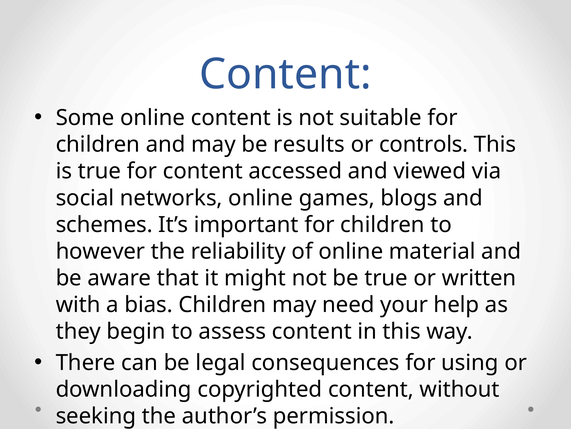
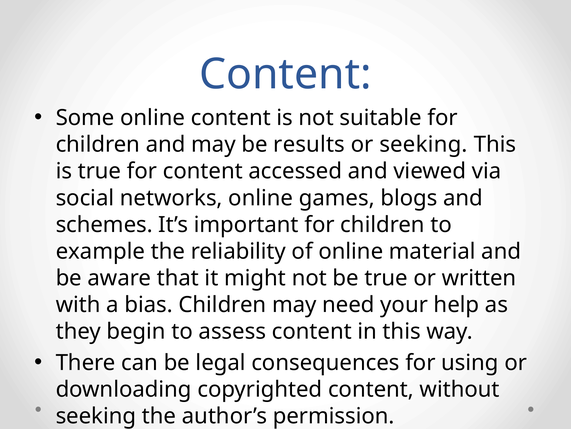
or controls: controls -> seeking
however: however -> example
